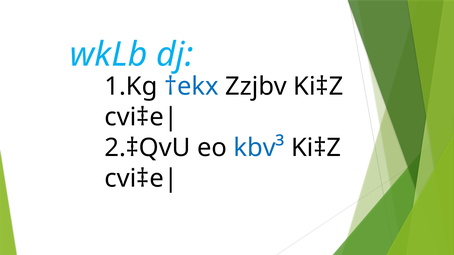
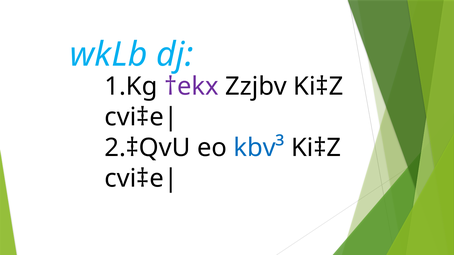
†ekx colour: blue -> purple
